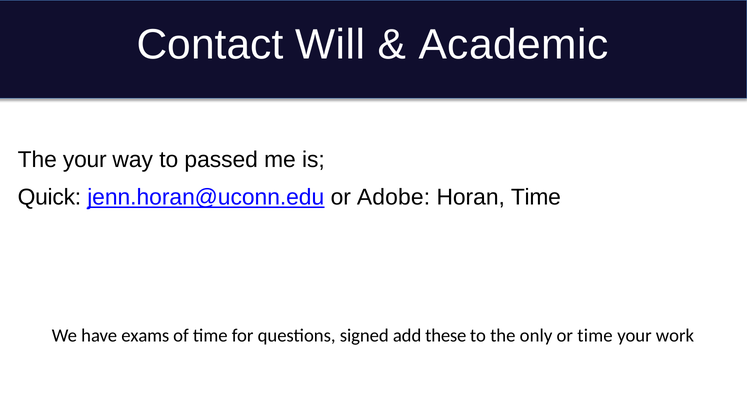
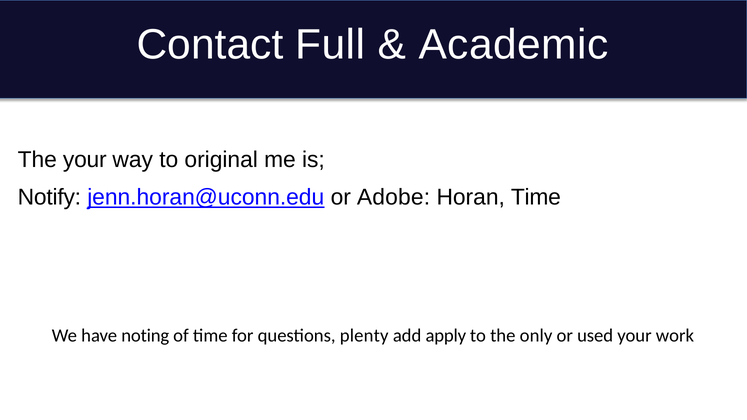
Will: Will -> Full
passed: passed -> original
Quick: Quick -> Notify
exams: exams -> noting
signed: signed -> plenty
these: these -> apply
or time: time -> used
